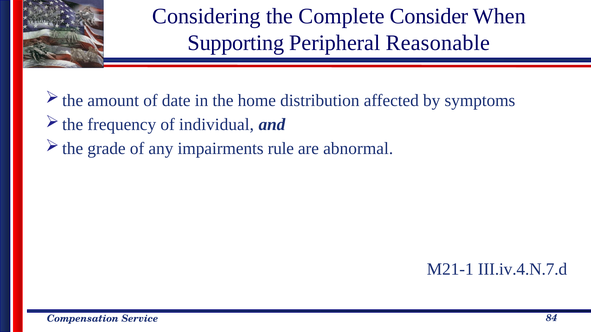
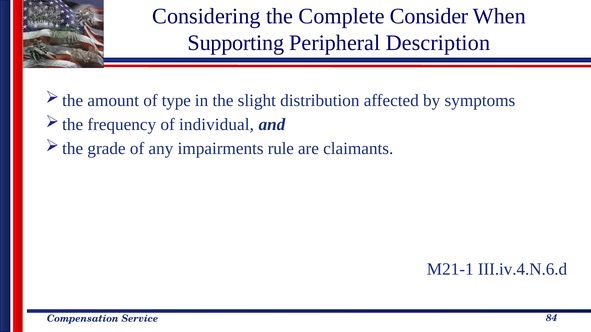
Reasonable: Reasonable -> Description
date: date -> type
home: home -> slight
abnormal: abnormal -> claimants
III.iv.4.N.7.d: III.iv.4.N.7.d -> III.iv.4.N.6.d
